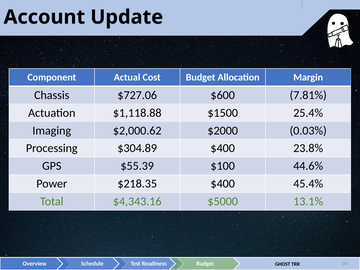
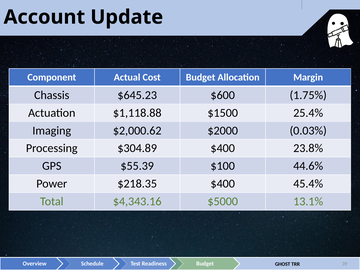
$727.06: $727.06 -> $645.23
7.81%: 7.81% -> 1.75%
